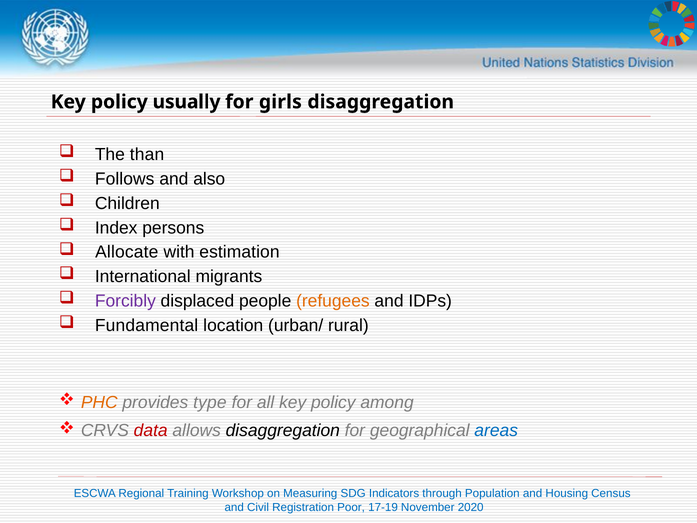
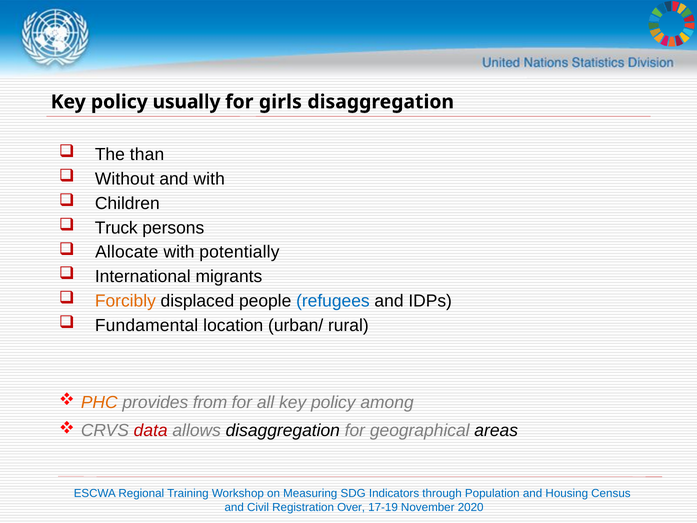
Follows: Follows -> Without
and also: also -> with
Index: Index -> Truck
estimation: estimation -> potentially
Forcibly colour: purple -> orange
refugees colour: orange -> blue
type: type -> from
areas colour: blue -> black
Poor: Poor -> Over
